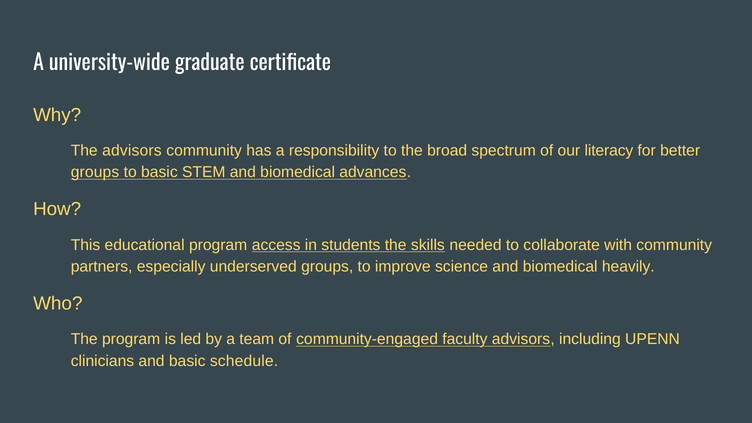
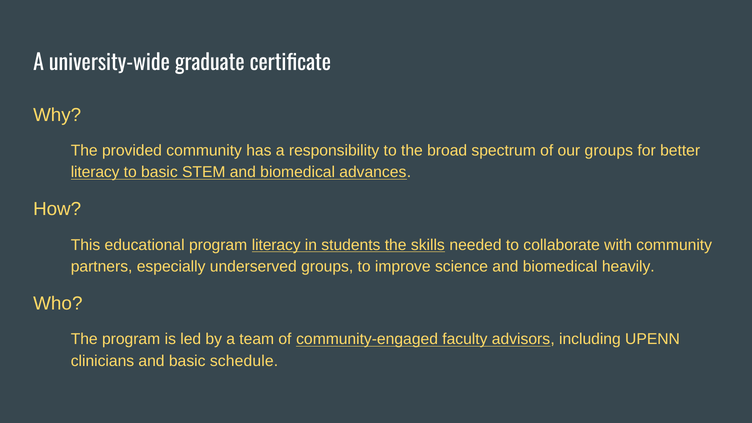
The advisors: advisors -> provided
our literacy: literacy -> groups
groups at (95, 172): groups -> literacy
program access: access -> literacy
